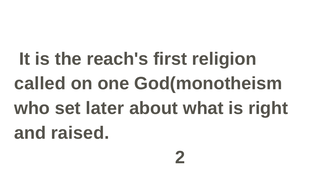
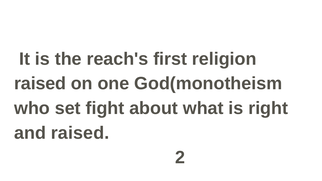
called at (40, 84): called -> raised
later: later -> fight
